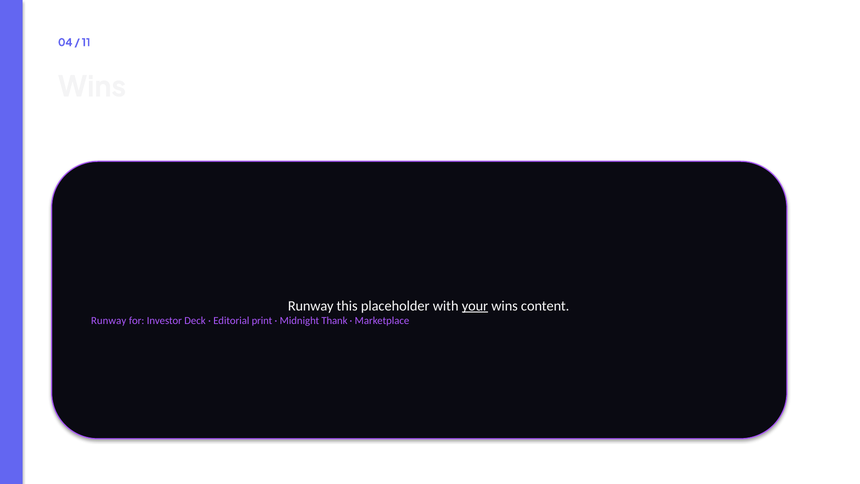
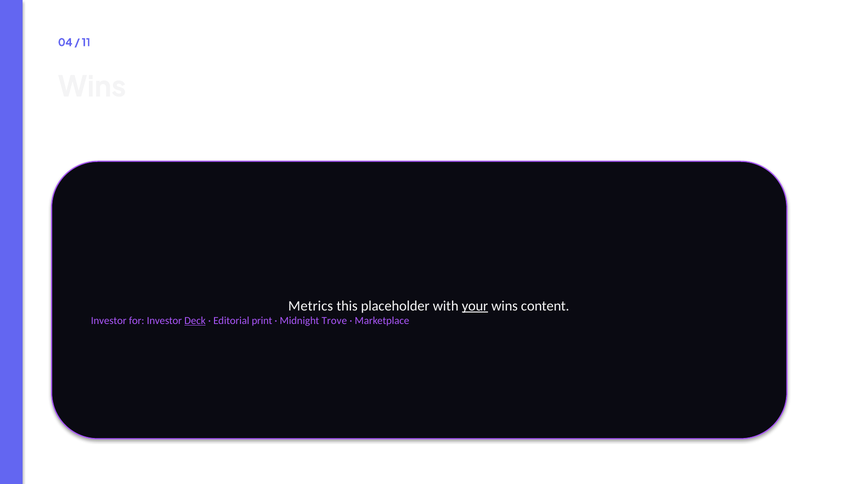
Runway at (311, 306): Runway -> Metrics
Runway at (109, 321): Runway -> Investor
Deck underline: none -> present
Thank: Thank -> Trove
